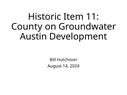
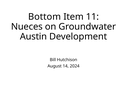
Historic: Historic -> Bottom
County: County -> Nueces
